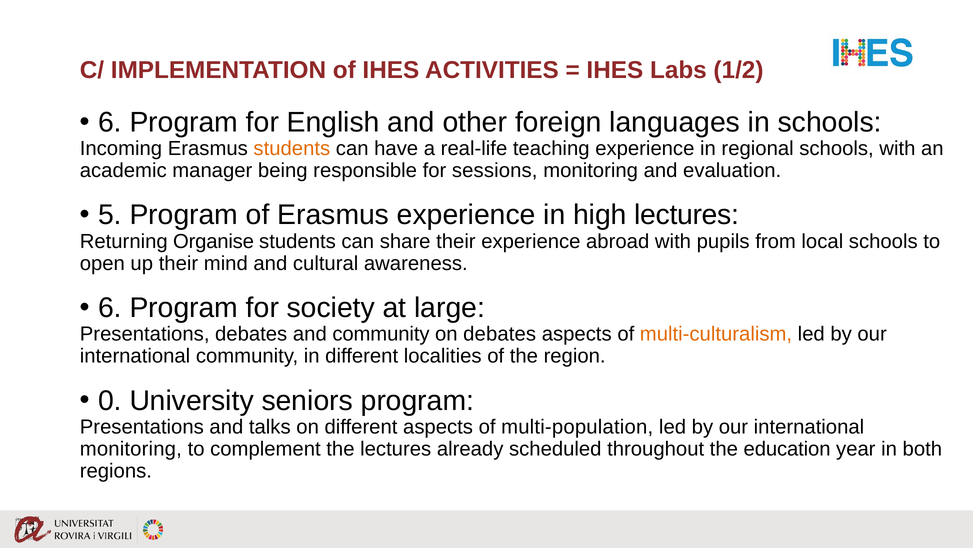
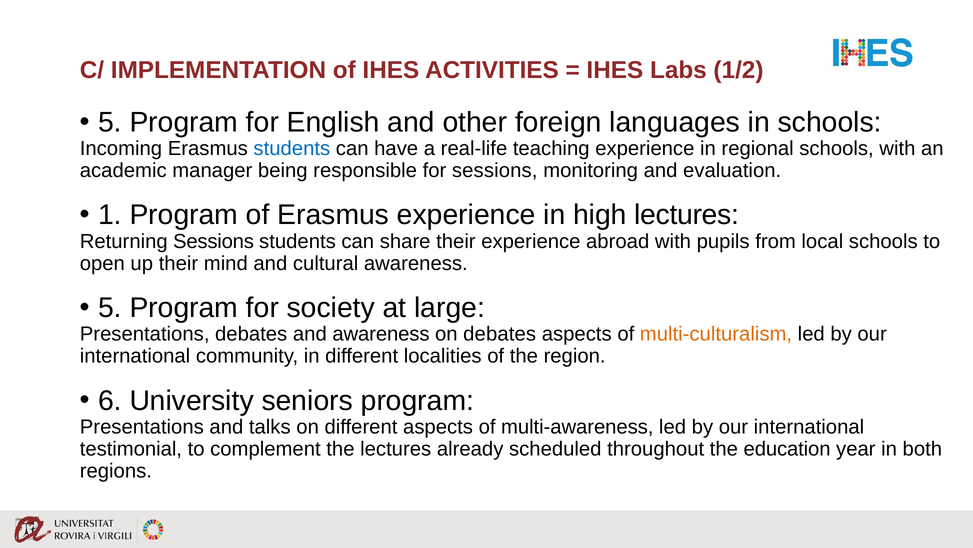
6 at (110, 122): 6 -> 5
students at (292, 148) colour: orange -> blue
5: 5 -> 1
Returning Organise: Organise -> Sessions
6 at (110, 308): 6 -> 5
and community: community -> awareness
0: 0 -> 6
multi-population: multi-population -> multi-awareness
monitoring at (131, 448): monitoring -> testimonial
